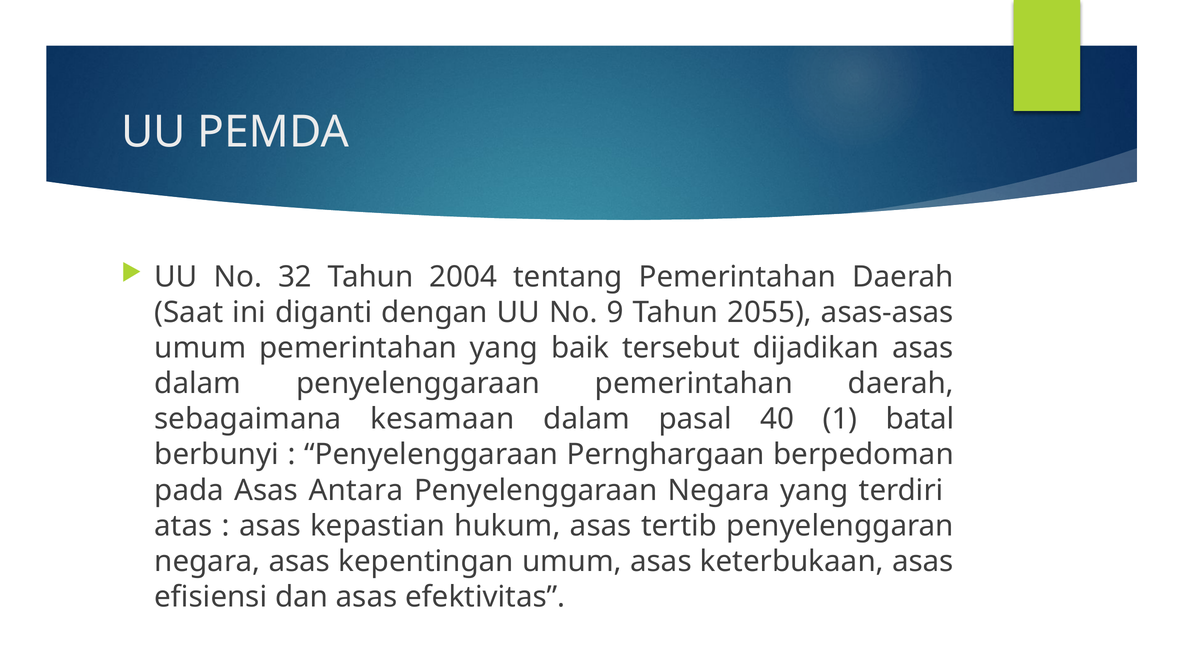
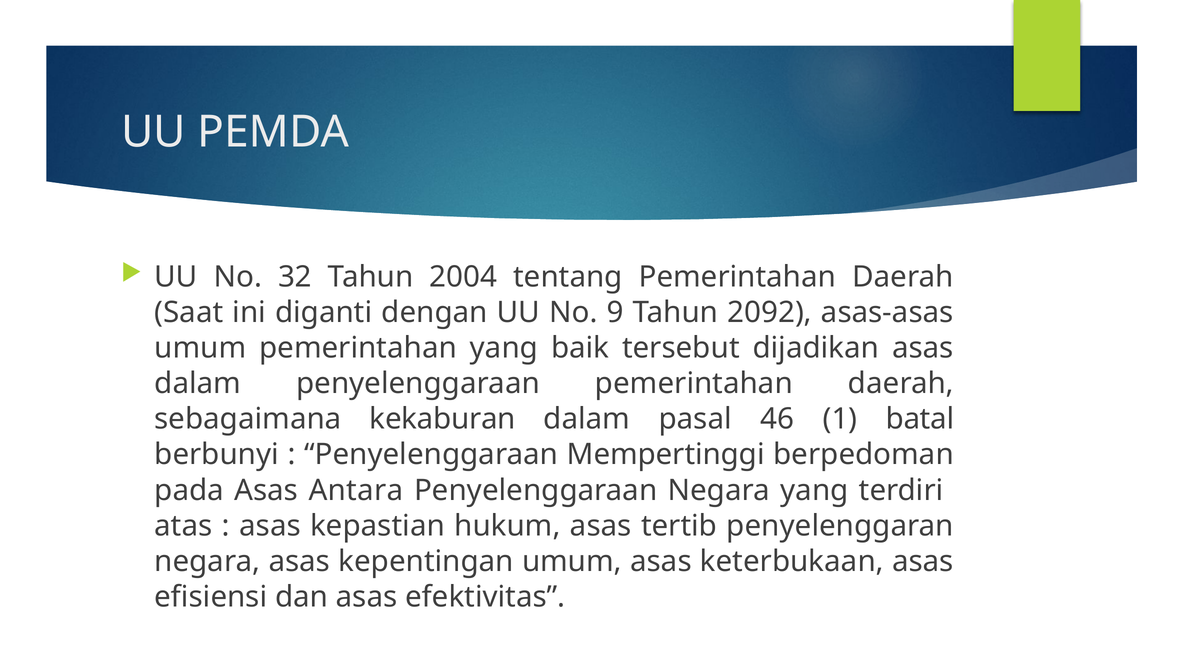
2055: 2055 -> 2092
kesamaan: kesamaan -> kekaburan
40: 40 -> 46
Pernghargaan: Pernghargaan -> Mempertinggi
